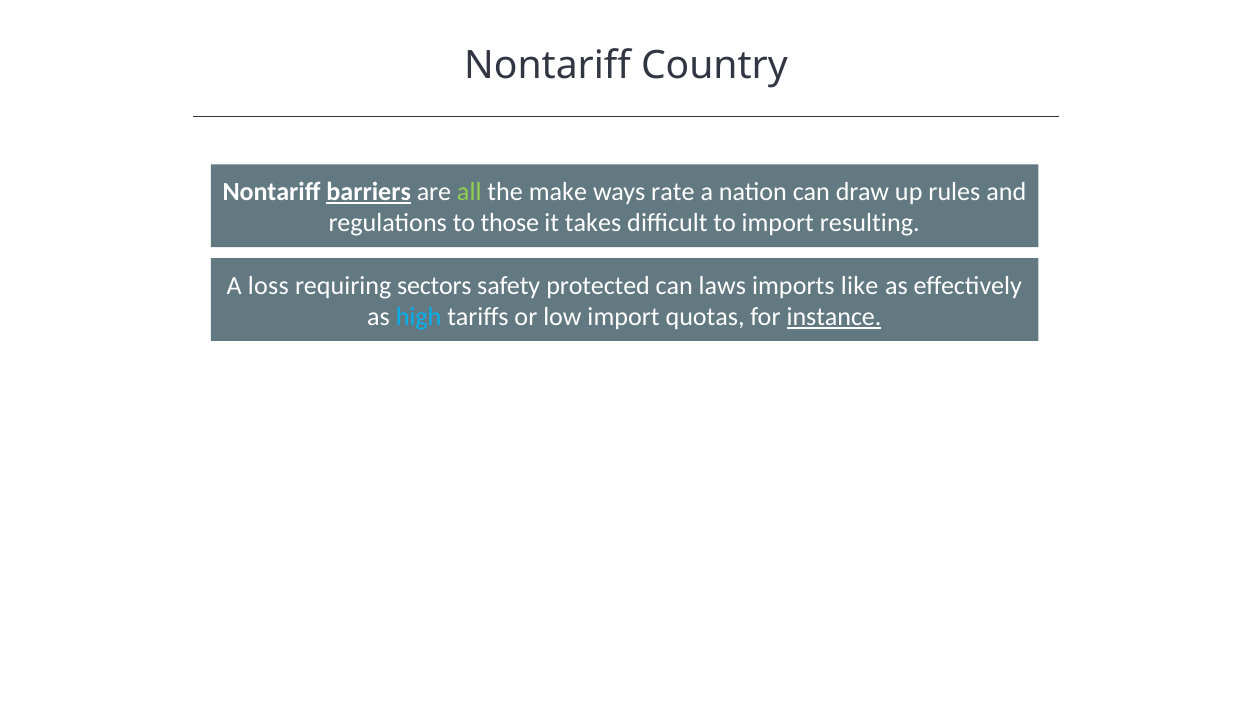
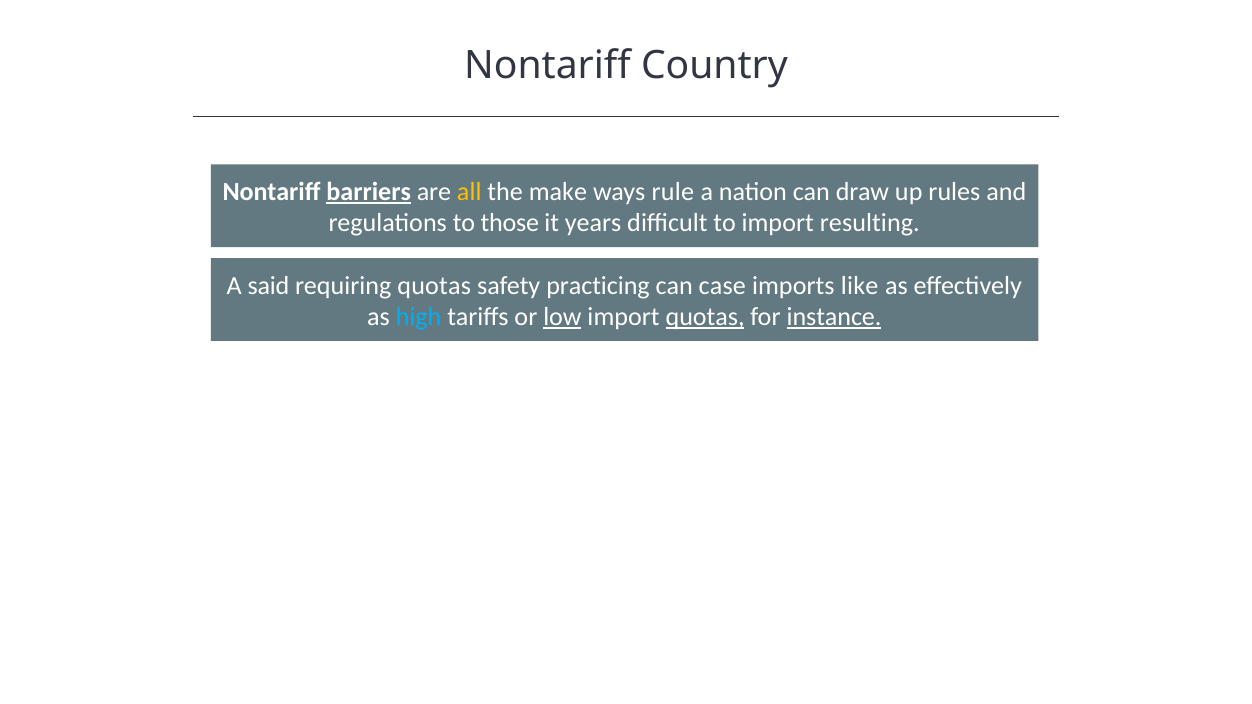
all colour: light green -> yellow
rate: rate -> rule
takes: takes -> years
loss: loss -> said
requiring sectors: sectors -> quotas
protected: protected -> practicing
laws: laws -> case
low underline: none -> present
quotas at (705, 317) underline: none -> present
